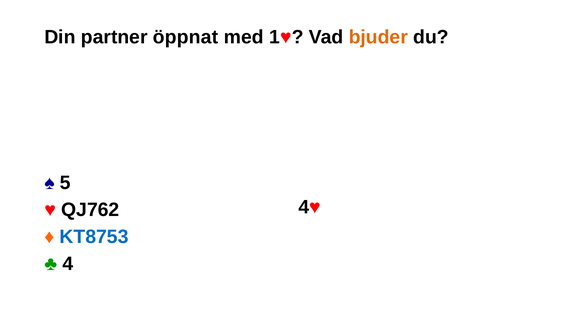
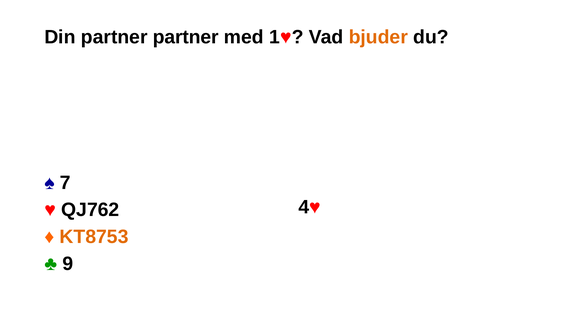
partner öppnat: öppnat -> partner
5: 5 -> 7
KT8753 colour: blue -> orange
4: 4 -> 9
